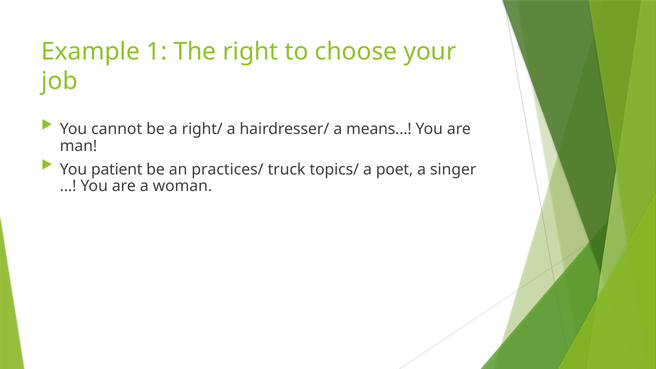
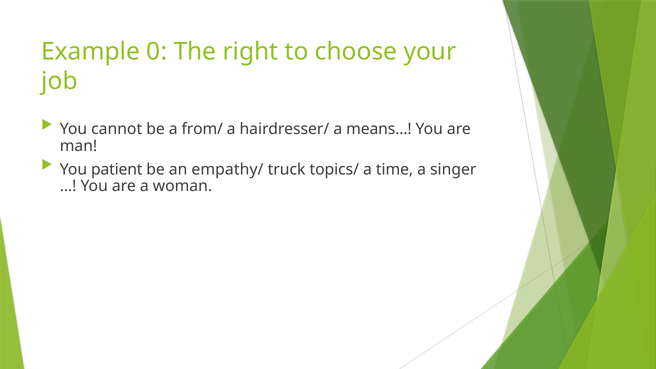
1: 1 -> 0
right/: right/ -> from/
practices/: practices/ -> empathy/
poet: poet -> time
